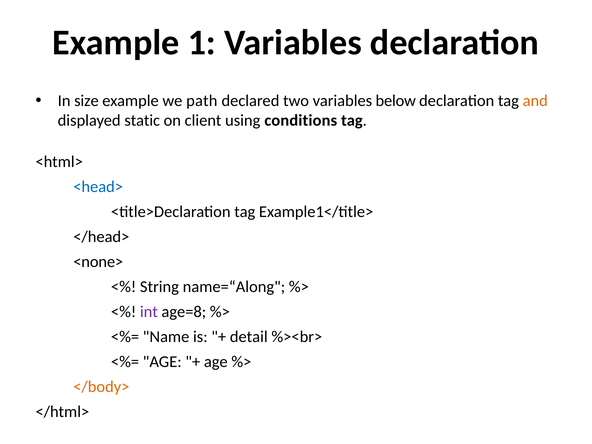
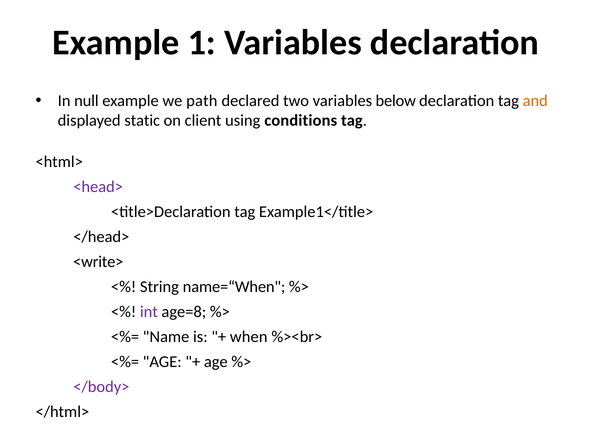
size: size -> null
<head> colour: blue -> purple
<none>: <none> -> <write>
name=“Along: name=“Along -> name=“When
detail: detail -> when
</body> colour: orange -> purple
